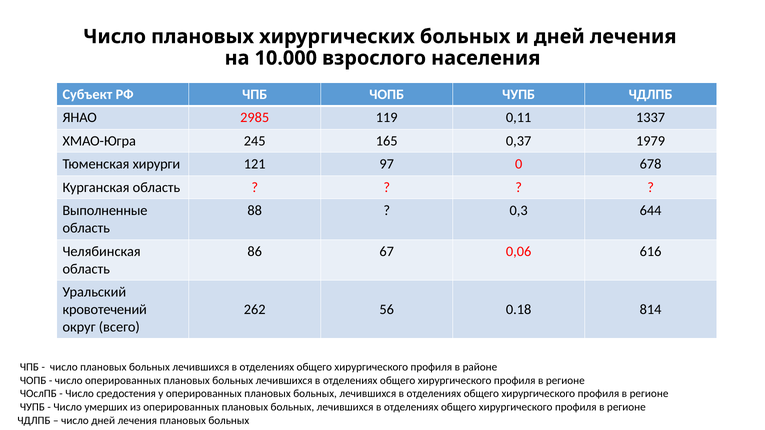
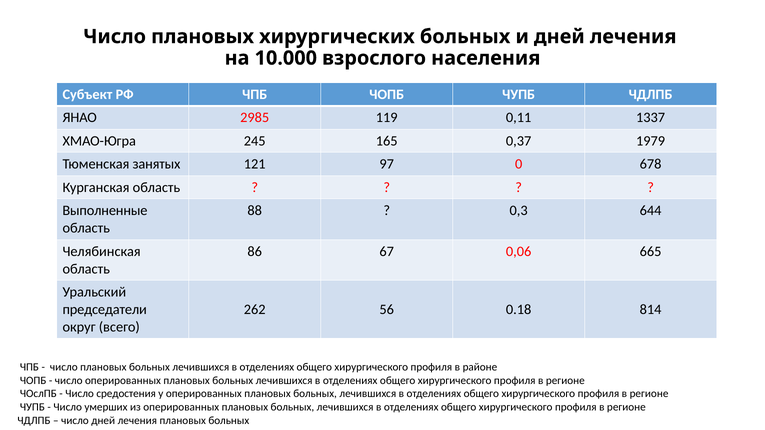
хирурги: хирурги -> занятых
616: 616 -> 665
кровотечений: кровотечений -> председатели
